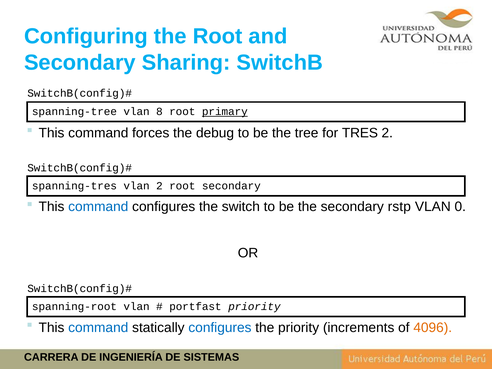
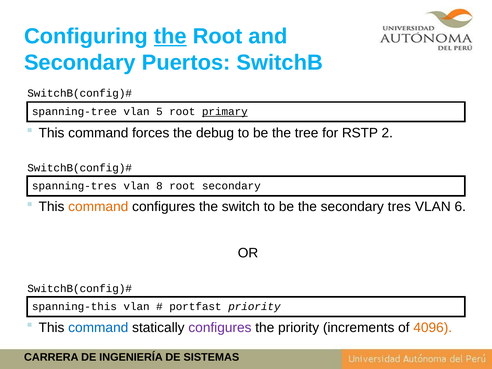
the at (170, 36) underline: none -> present
Sharing: Sharing -> Puertos
8: 8 -> 5
TRES: TRES -> RSTP
vlan 2: 2 -> 8
command at (98, 207) colour: blue -> orange
rstp: rstp -> tres
0: 0 -> 6
spanning-root: spanning-root -> spanning-this
configures at (220, 328) colour: blue -> purple
